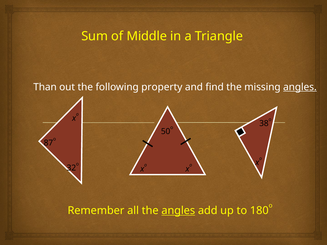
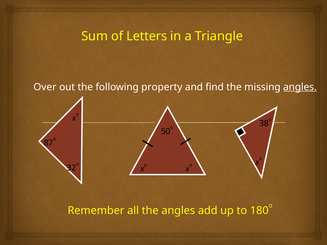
Middle: Middle -> Letters
Than: Than -> Over
angles at (178, 211) underline: present -> none
